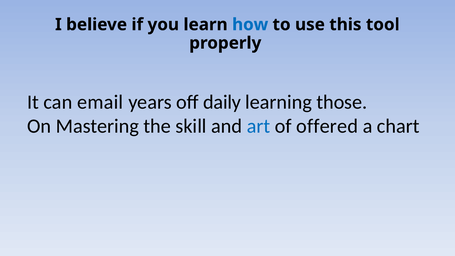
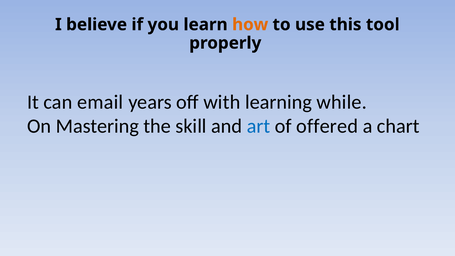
how colour: blue -> orange
daily: daily -> with
those: those -> while
